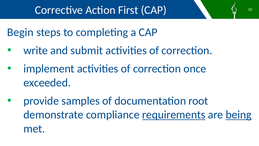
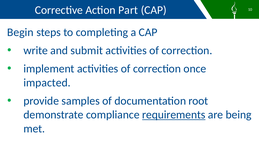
First: First -> Part
exceeded: exceeded -> impacted
being underline: present -> none
